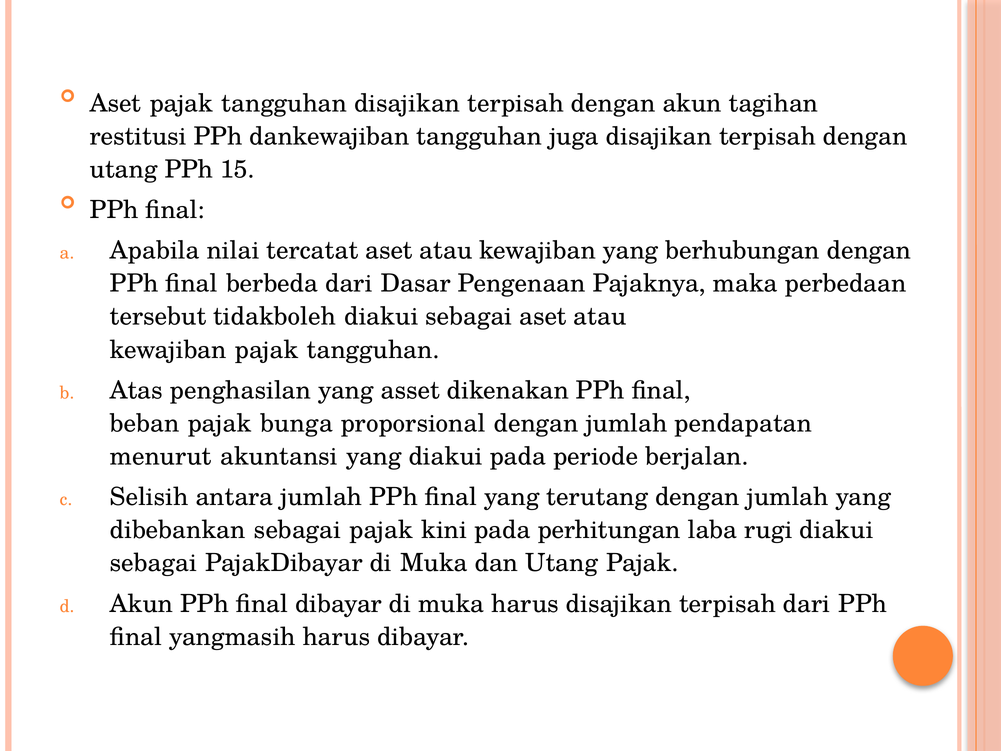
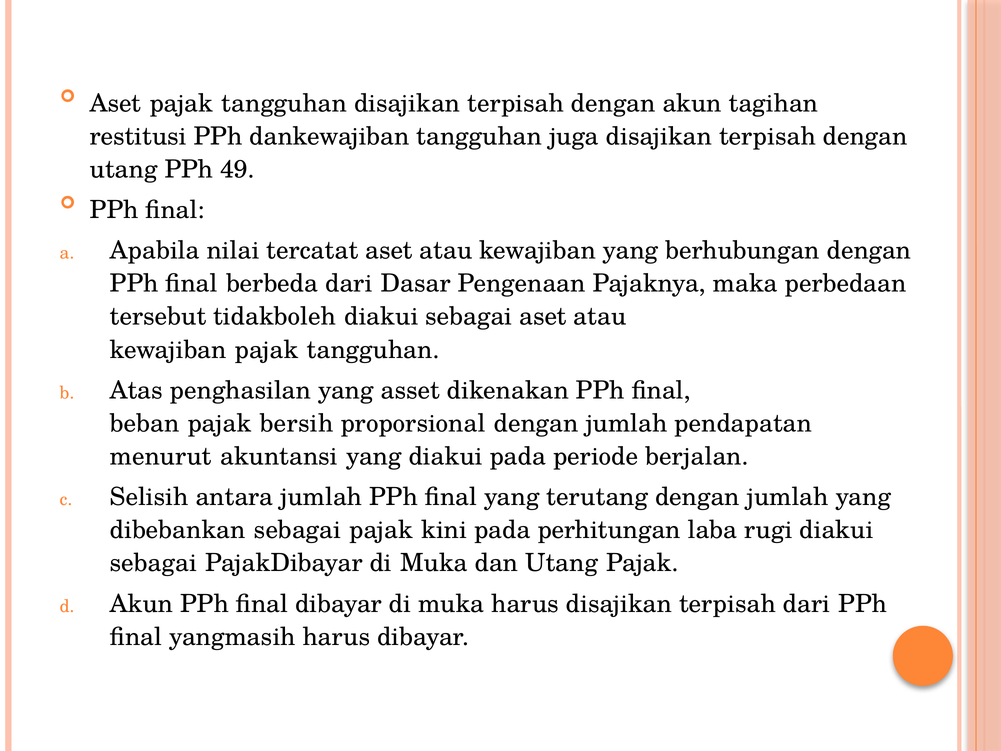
15: 15 -> 49
bunga: bunga -> bersih
